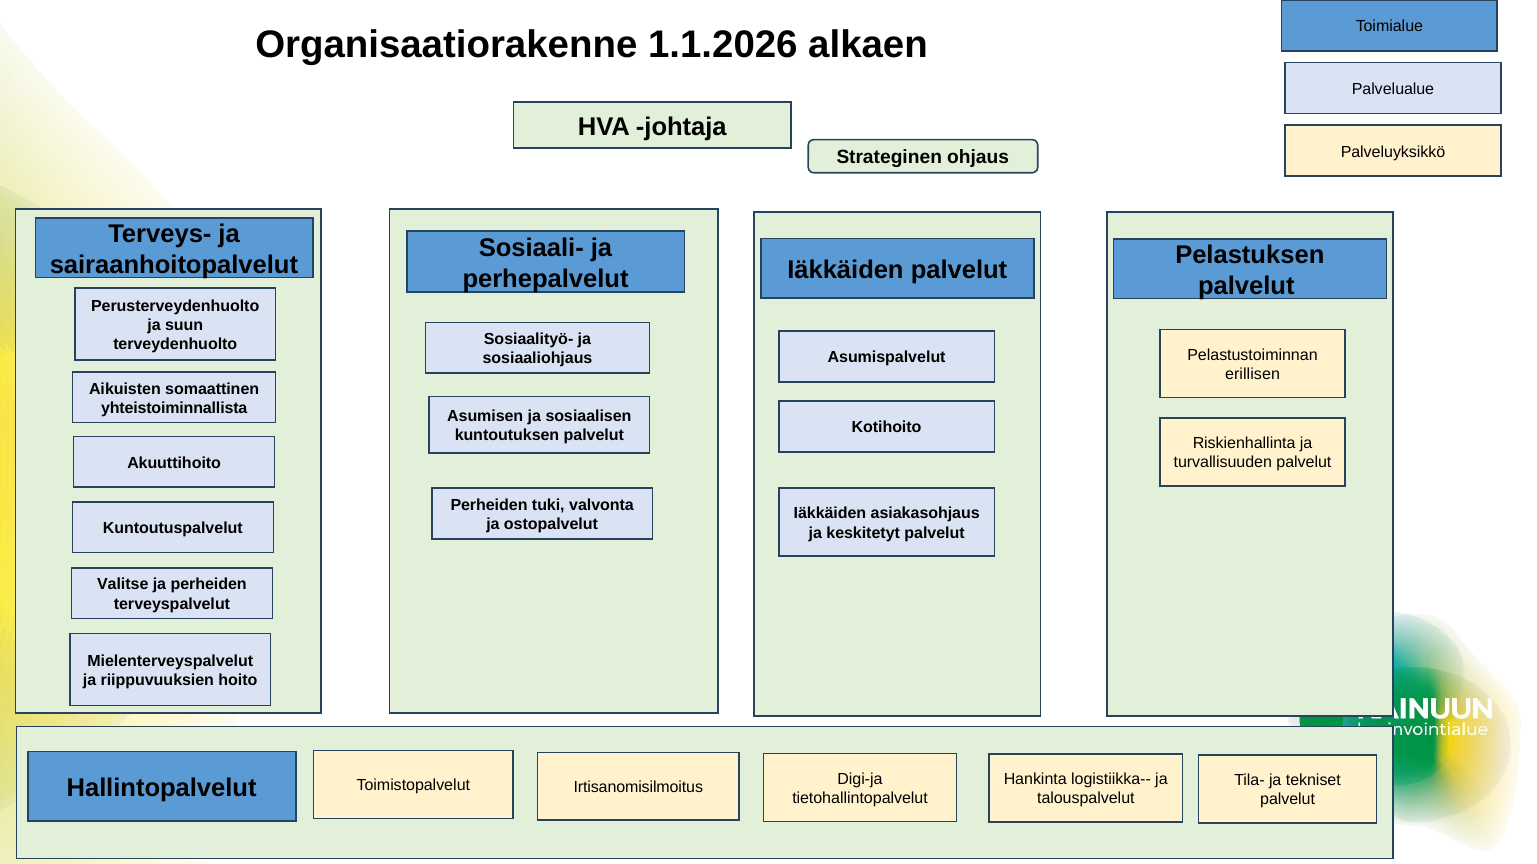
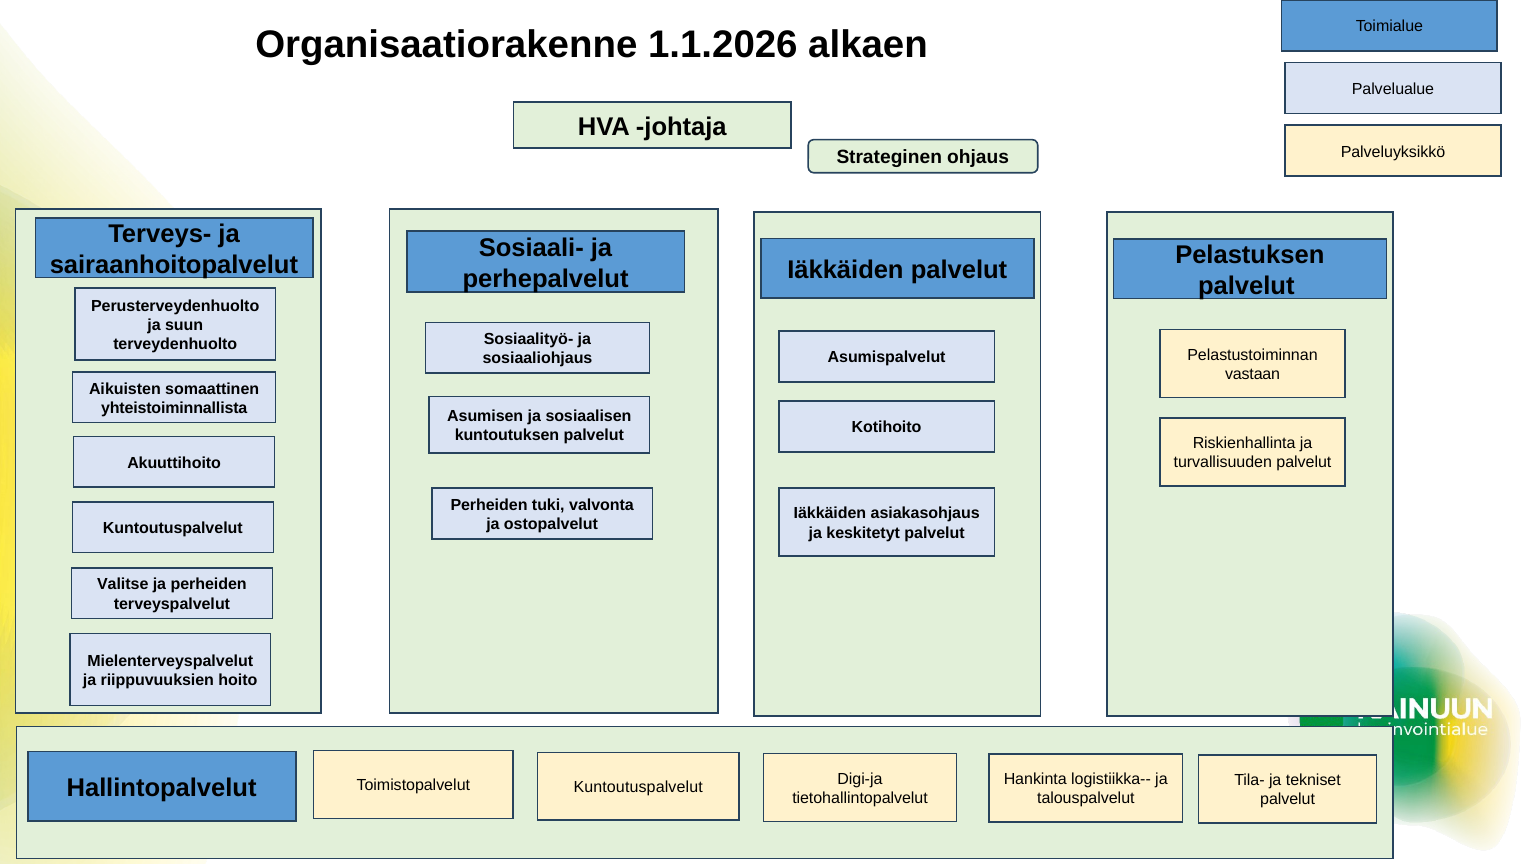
erillisen: erillisen -> vastaan
Toimistopalvelut Irtisanomisilmoitus: Irtisanomisilmoitus -> Kuntoutuspalvelut
